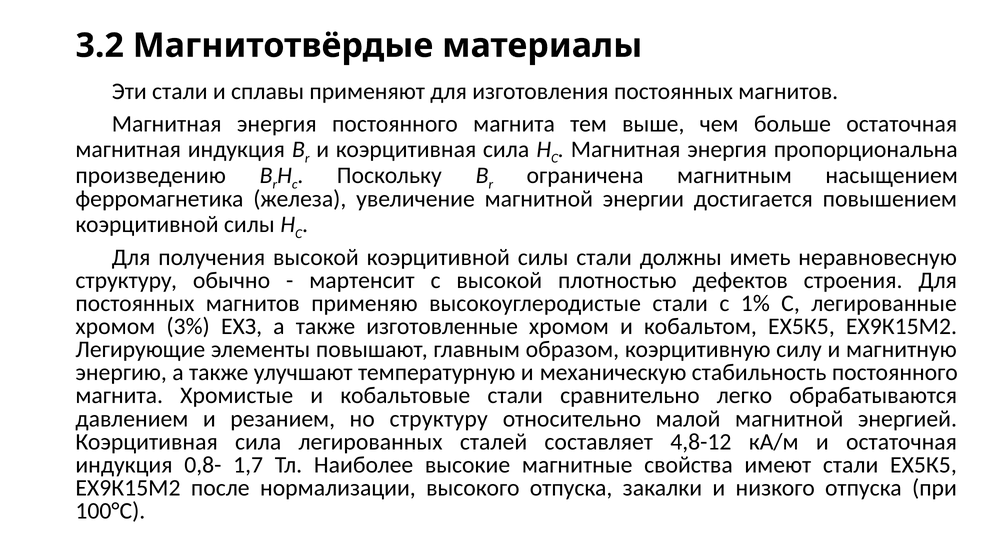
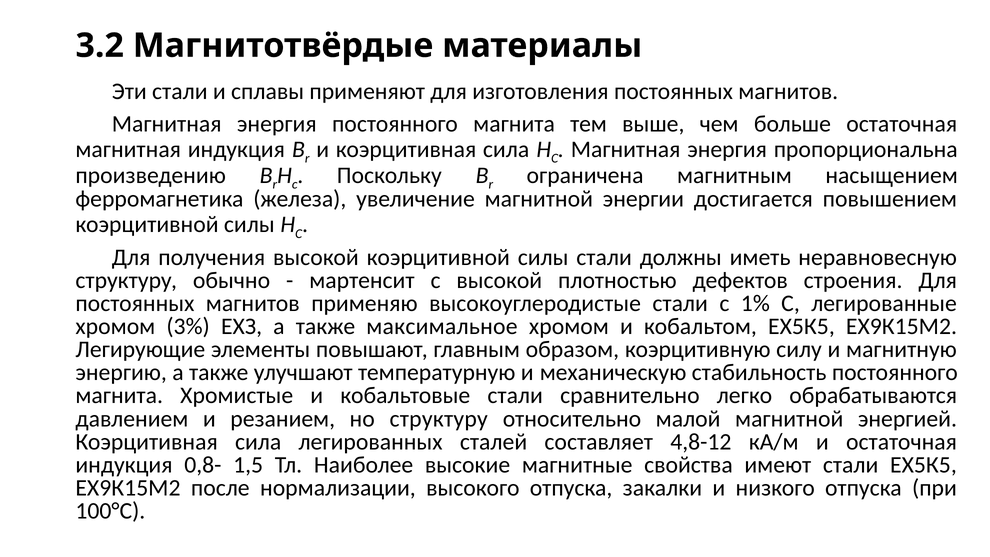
изготовленные: изготовленные -> максимальное
1,7: 1,7 -> 1,5
